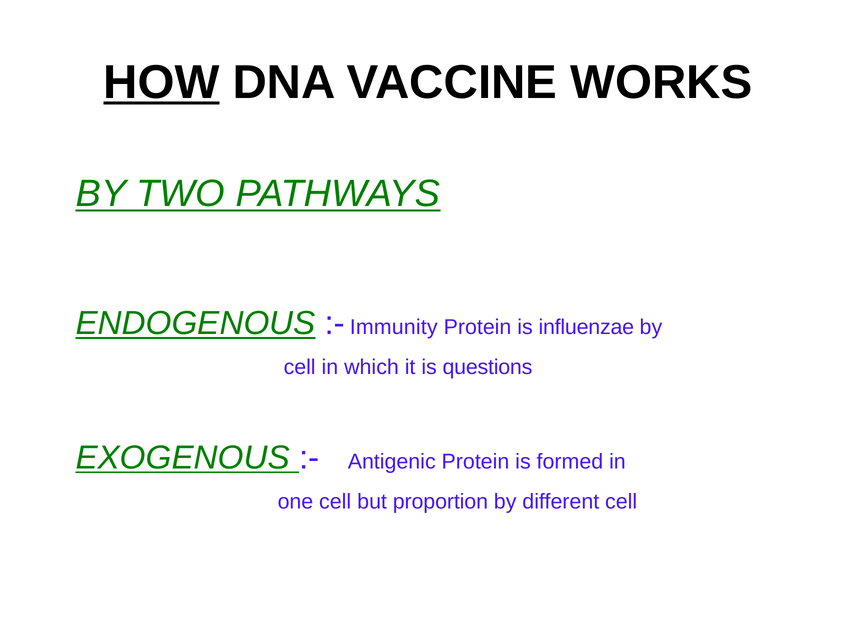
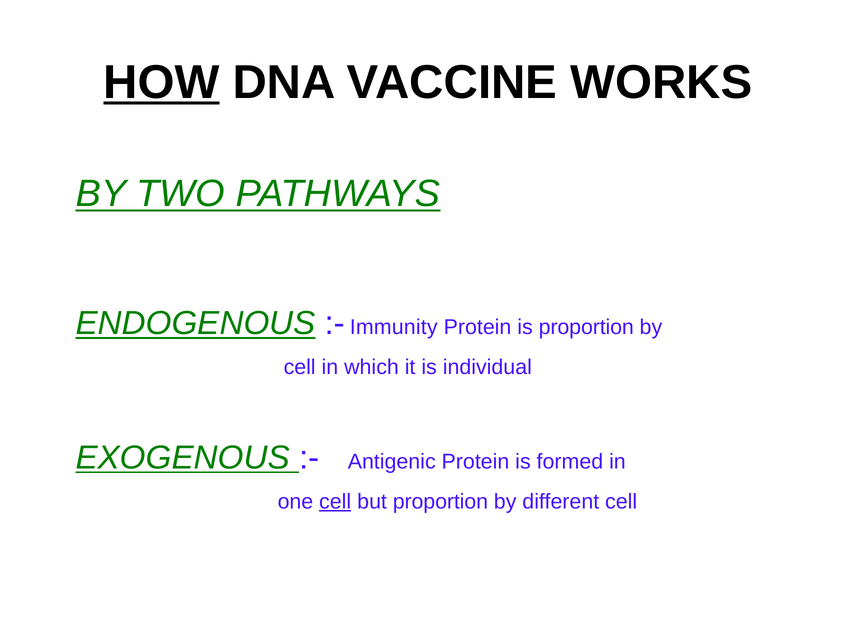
is influenzae: influenzae -> proportion
questions: questions -> individual
cell at (335, 502) underline: none -> present
